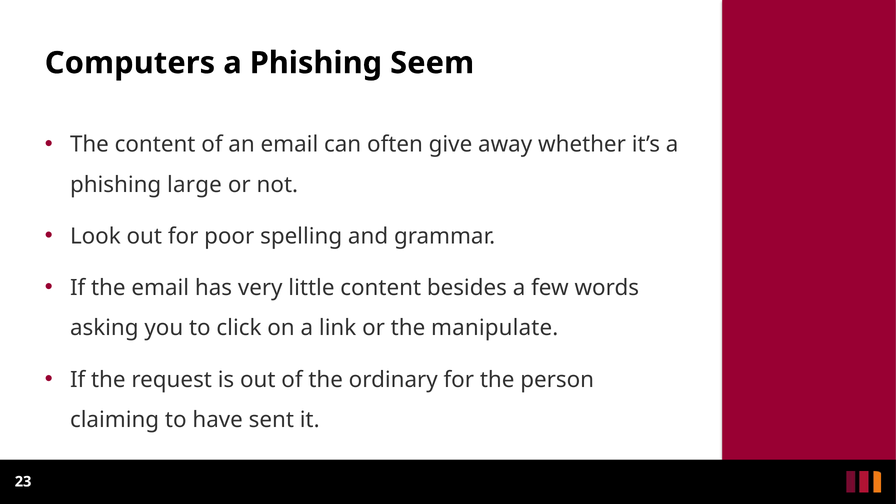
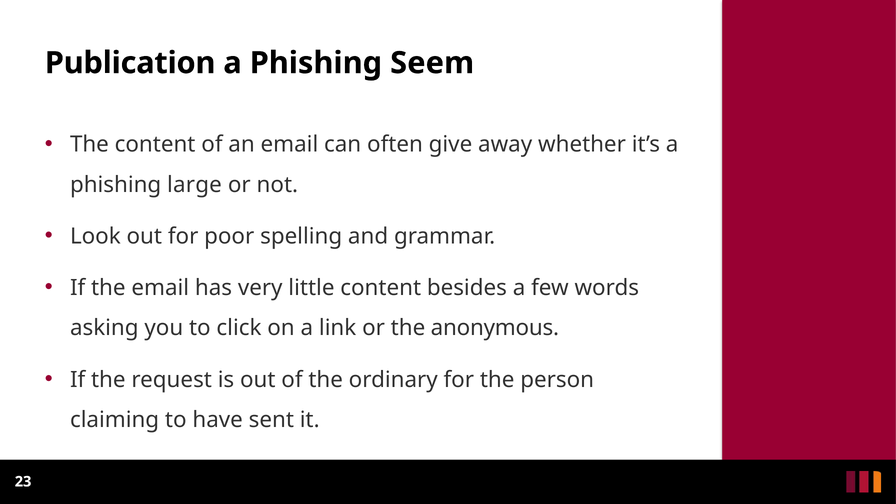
Computers: Computers -> Publication
manipulate: manipulate -> anonymous
